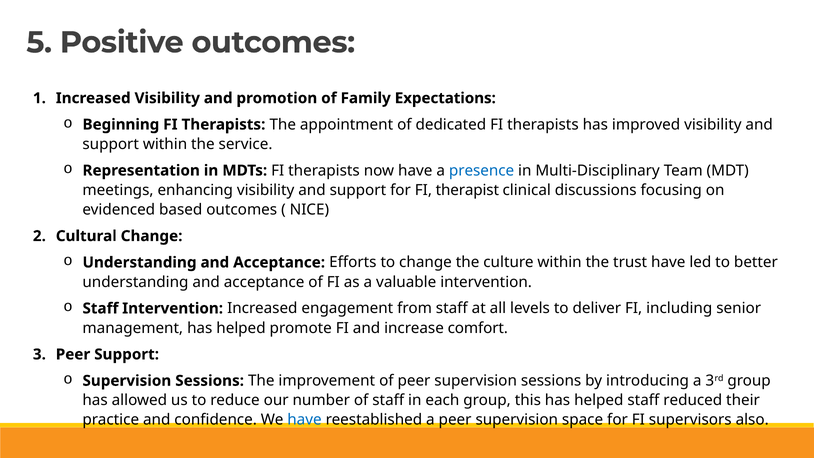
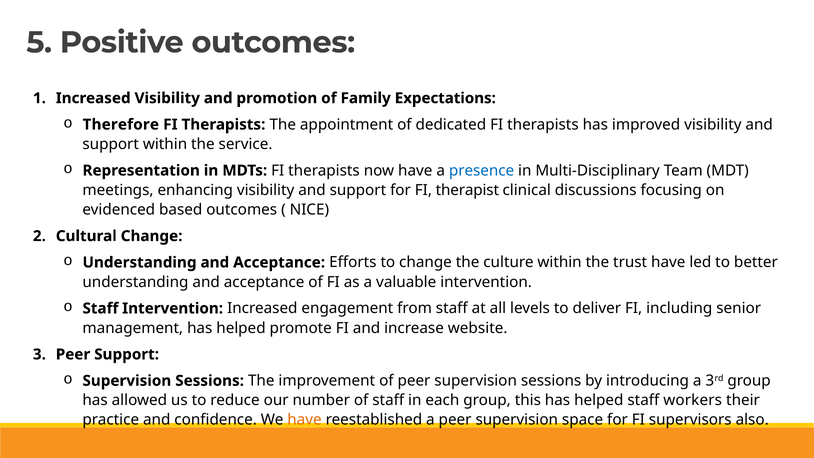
Beginning: Beginning -> Therefore
comfort: comfort -> website
reduced: reduced -> workers
have at (304, 420) colour: blue -> orange
